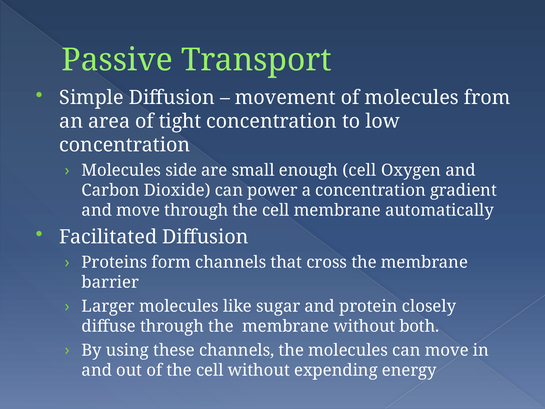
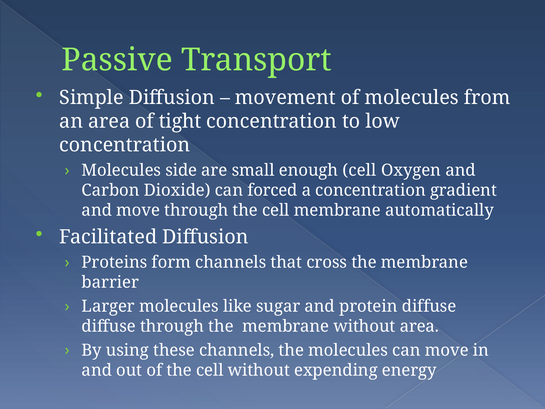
power: power -> forced
protein closely: closely -> diffuse
without both: both -> area
